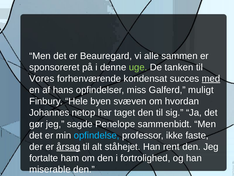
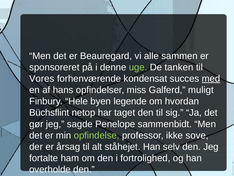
svæven: svæven -> legende
Johannes: Johannes -> Büchsflint
opfindelse colour: light blue -> light green
faste: faste -> sove
årsag underline: present -> none
rent: rent -> selv
miserable: miserable -> overholde
